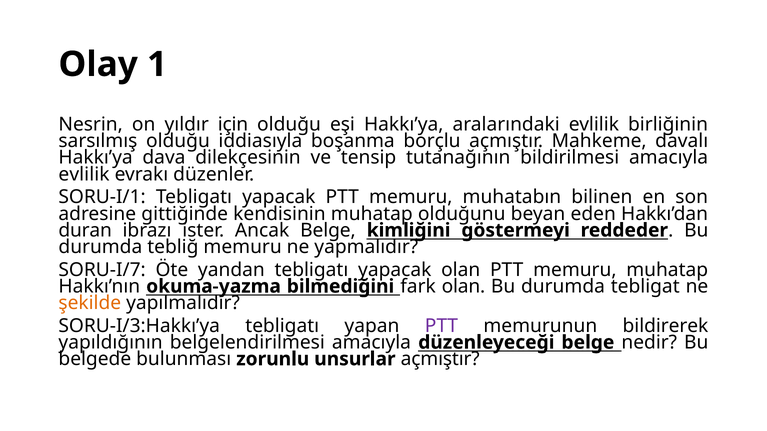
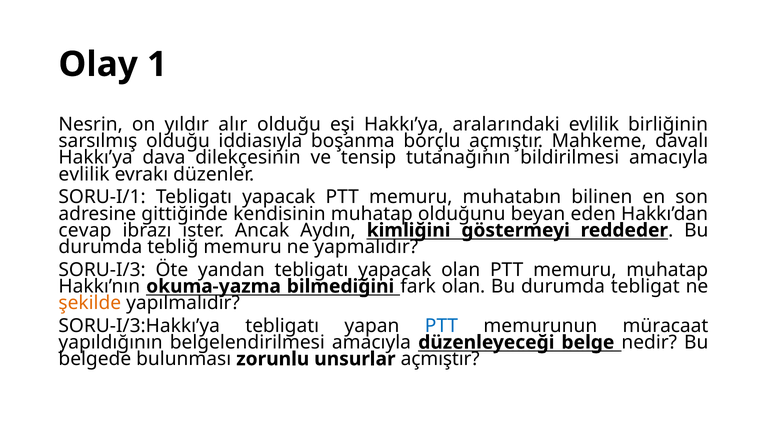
için: için -> alır
duran: duran -> cevap
Ancak Belge: Belge -> Aydın
SORU-I/7: SORU-I/7 -> SORU-I/3
PTT at (441, 326) colour: purple -> blue
bildirerek: bildirerek -> müracaat
